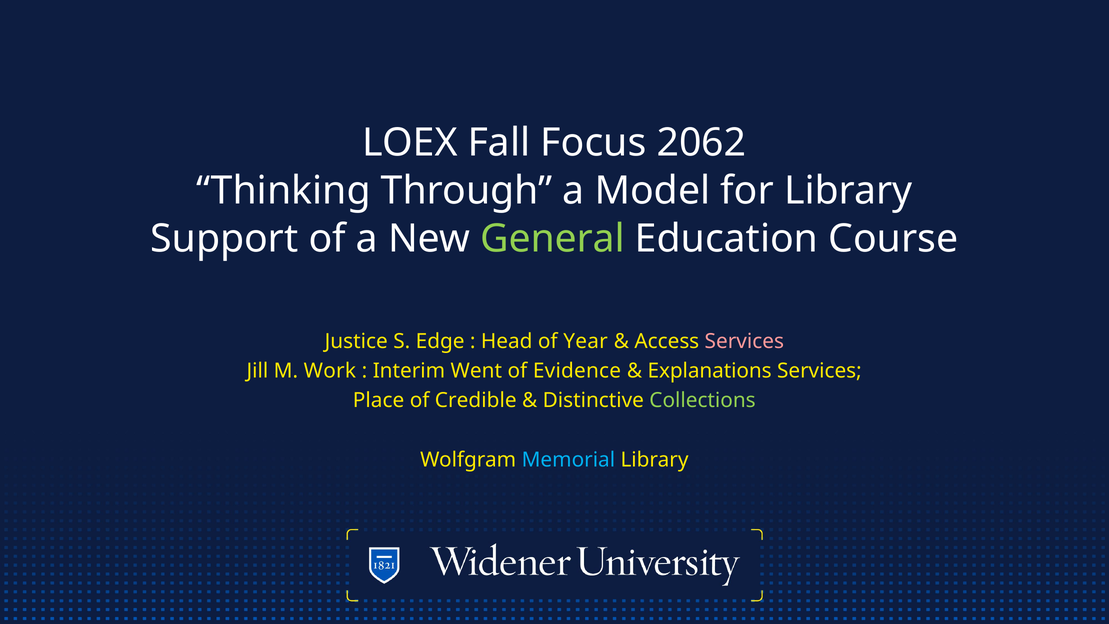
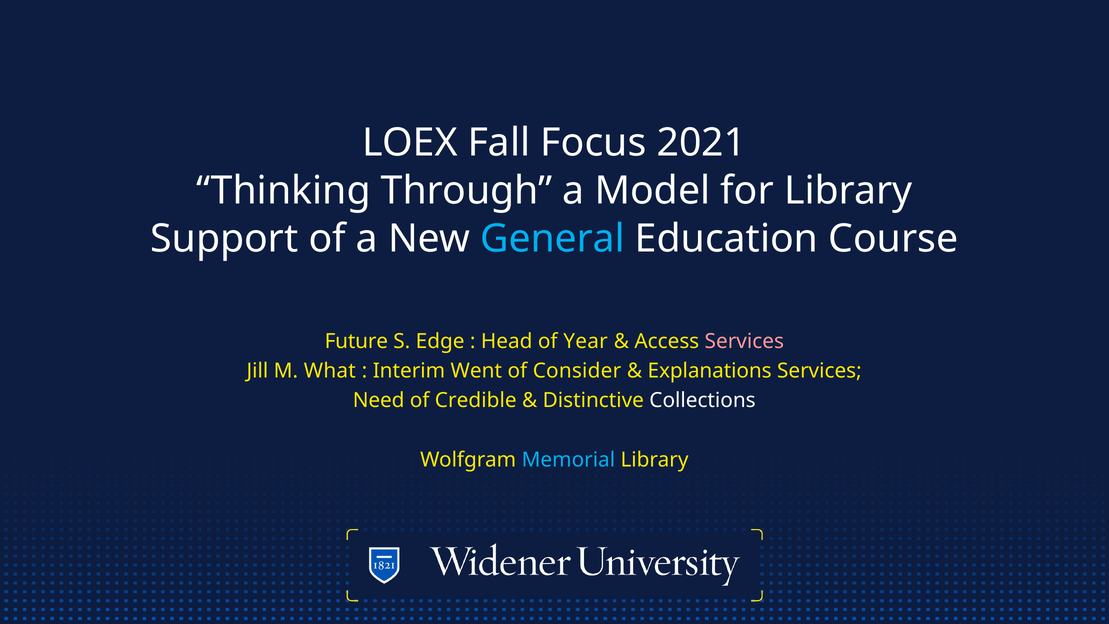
2062: 2062 -> 2021
General colour: light green -> light blue
Justice: Justice -> Future
Work: Work -> What
Evidence: Evidence -> Consider
Place: Place -> Need
Collections colour: light green -> white
